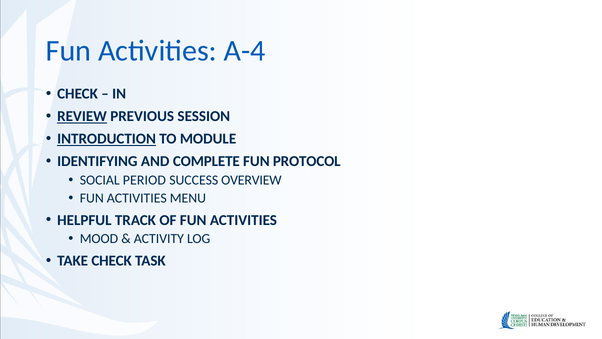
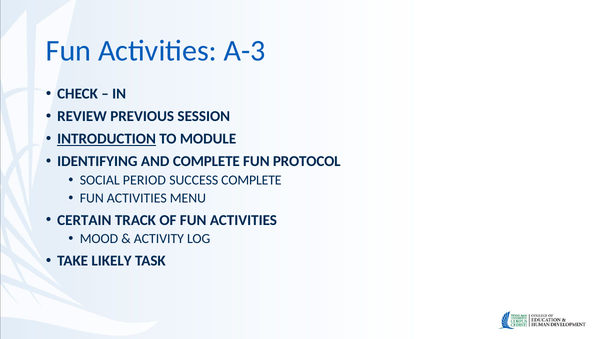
A-4: A-4 -> A-3
REVIEW underline: present -> none
SUCCESS OVERVIEW: OVERVIEW -> COMPLETE
HELPFUL: HELPFUL -> CERTAIN
TAKE CHECK: CHECK -> LIKELY
